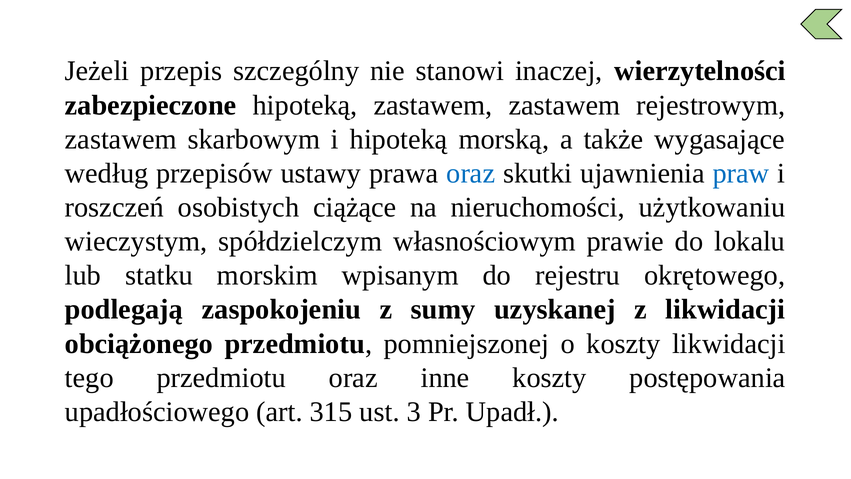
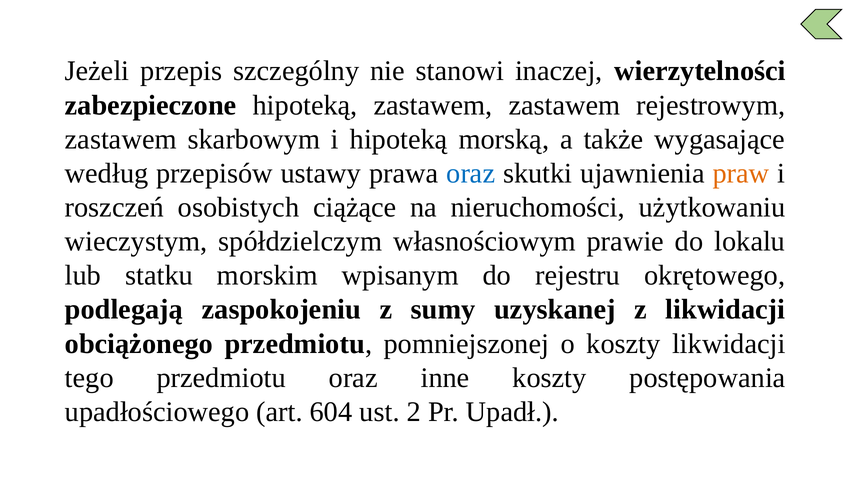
praw colour: blue -> orange
315: 315 -> 604
3: 3 -> 2
